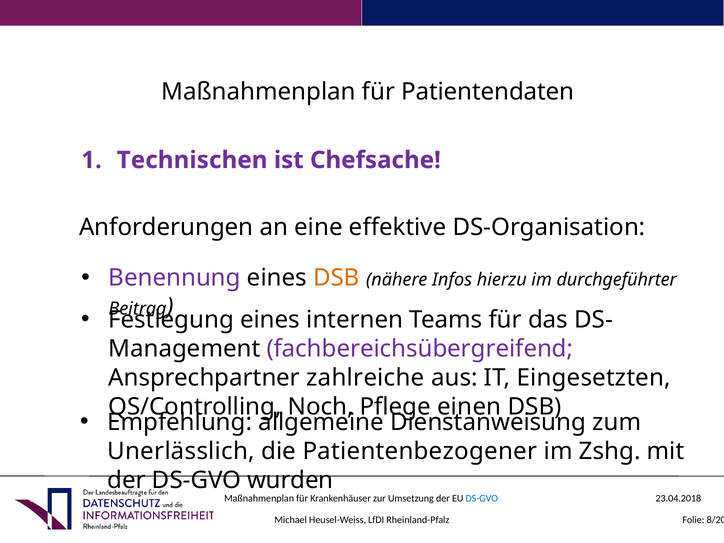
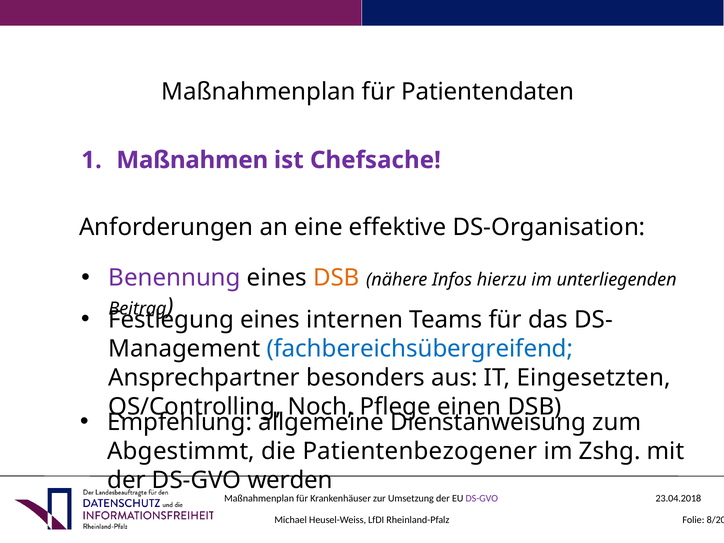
Technischen: Technischen -> Maßnahmen
durchgeführter: durchgeführter -> unterliegenden
fachbereichsübergreifend colour: purple -> blue
zahlreiche: zahlreiche -> besonders
Unerlässlich: Unerlässlich -> Abgestimmt
wurden: wurden -> werden
DS-GVO at (482, 498) colour: blue -> purple
